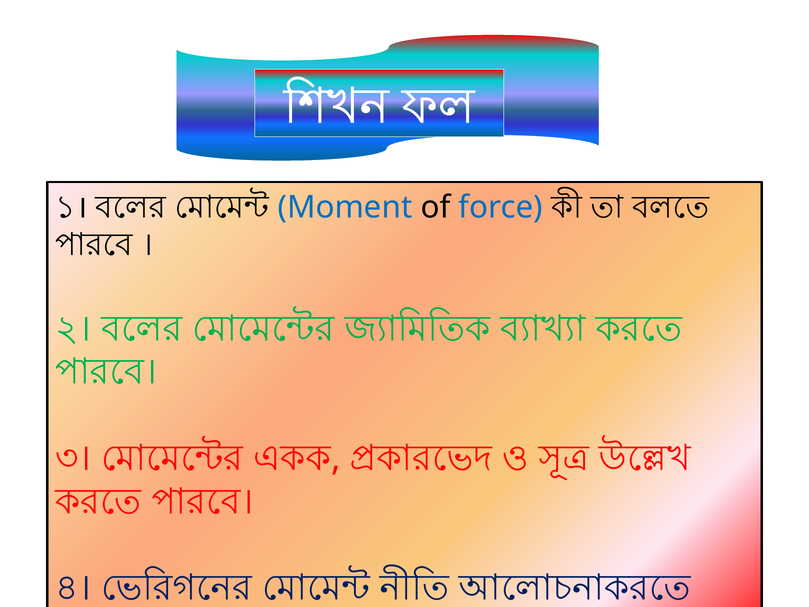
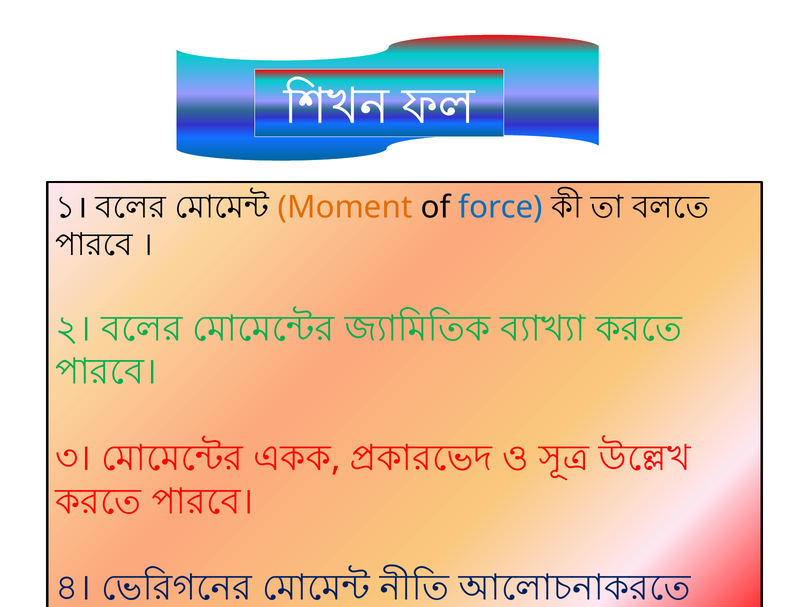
Moment colour: blue -> orange
